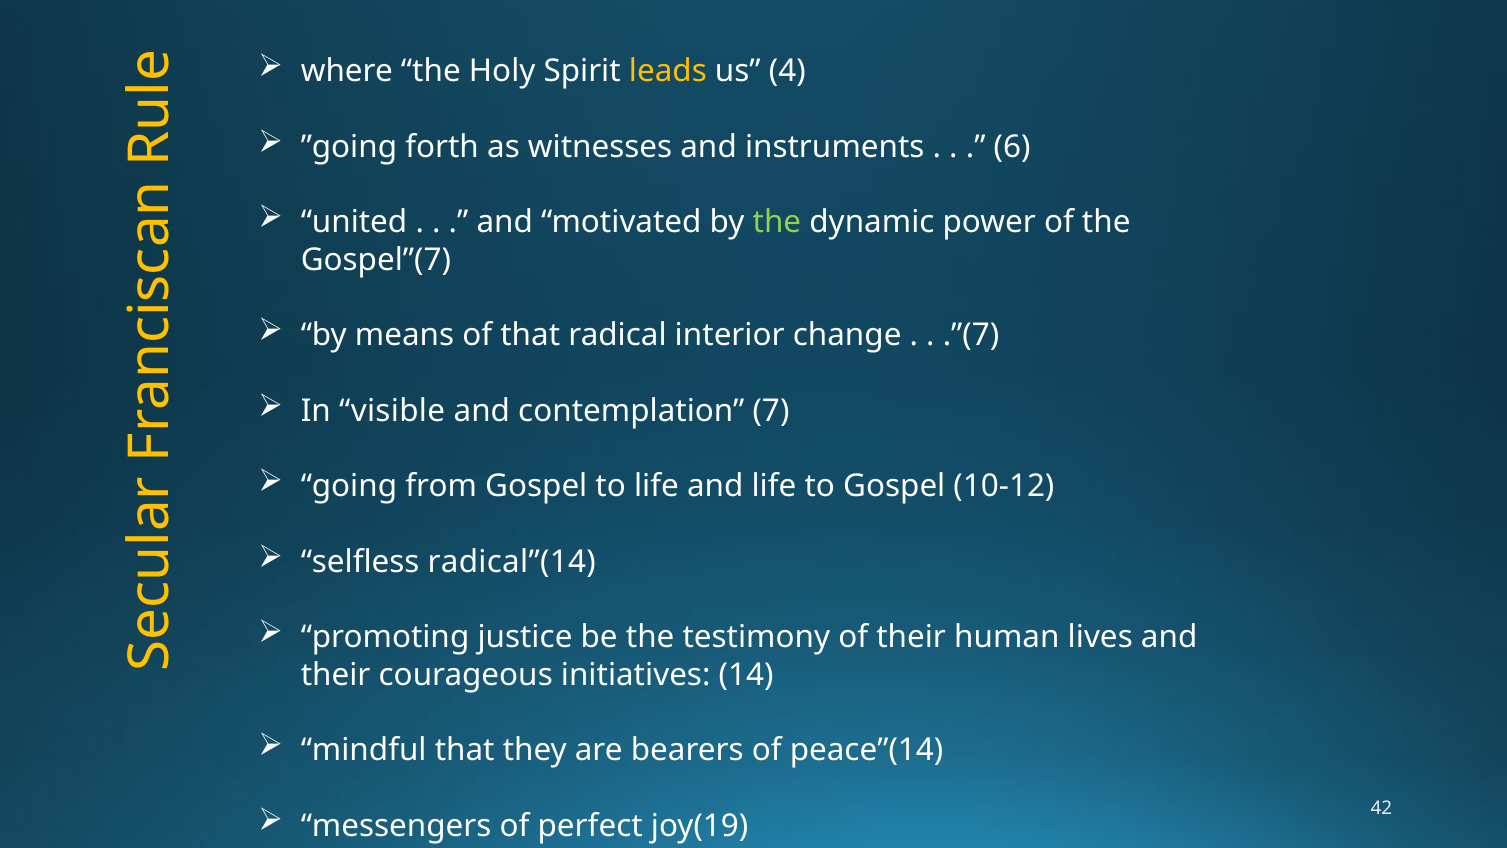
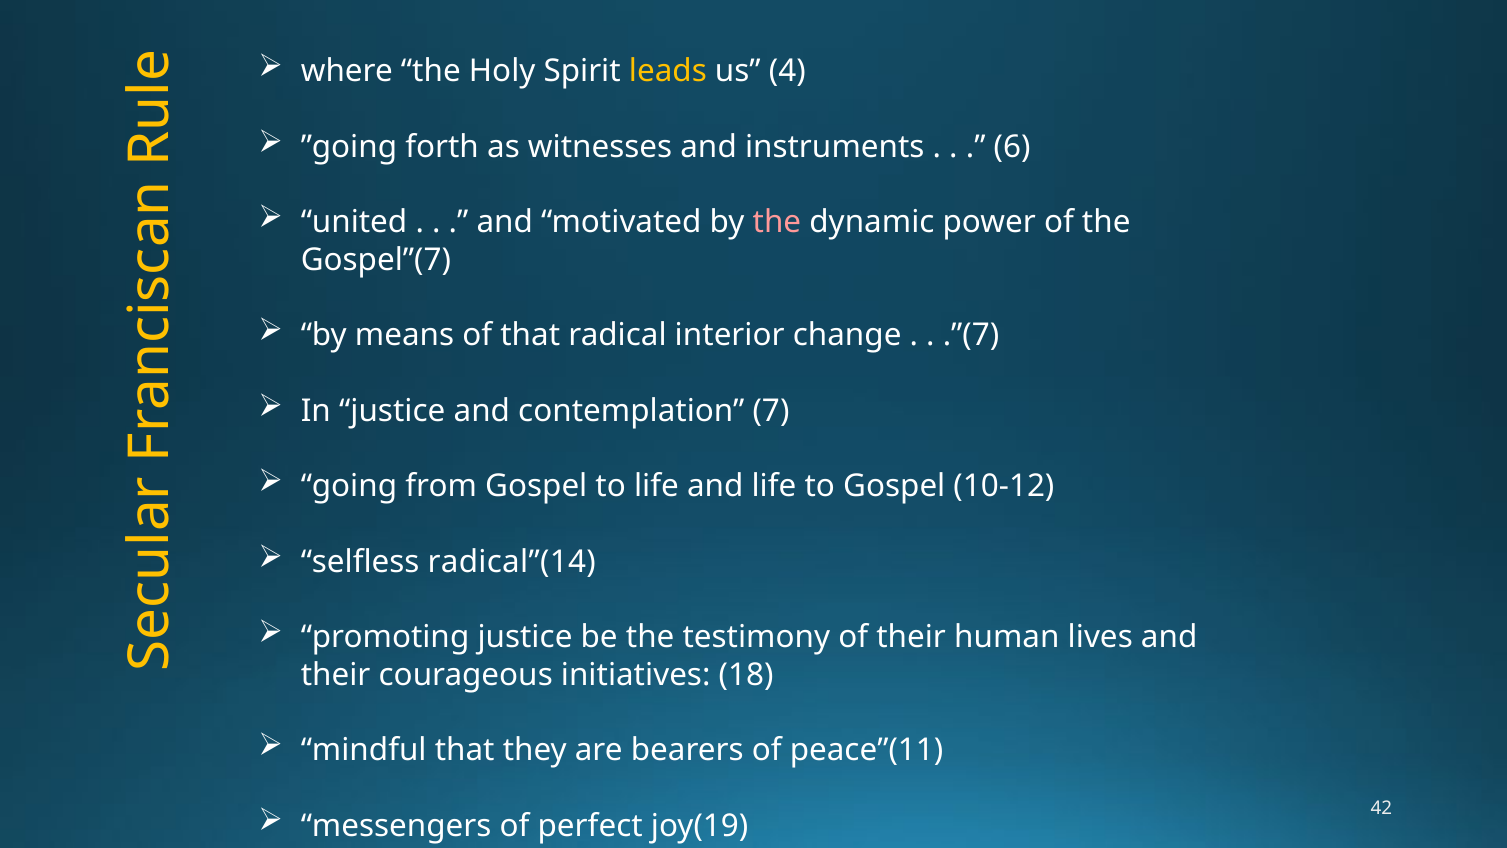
the at (777, 222) colour: light green -> pink
In visible: visible -> justice
14: 14 -> 18
peace”(14: peace”(14 -> peace”(11
